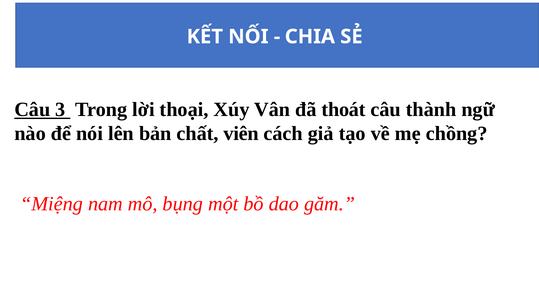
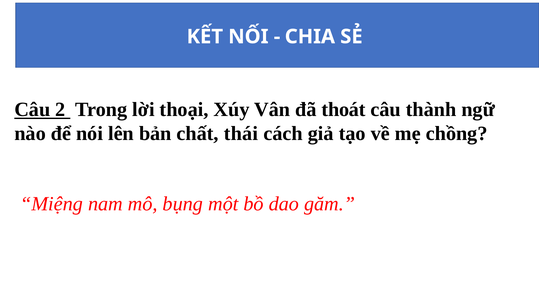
3: 3 -> 2
viên: viên -> thái
